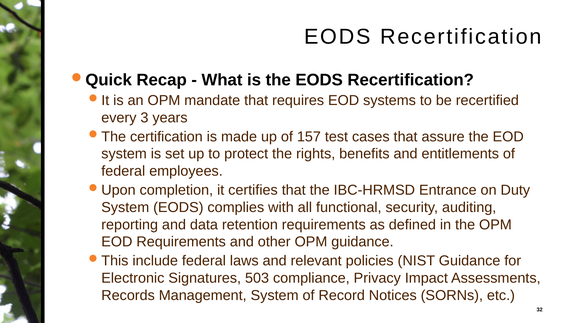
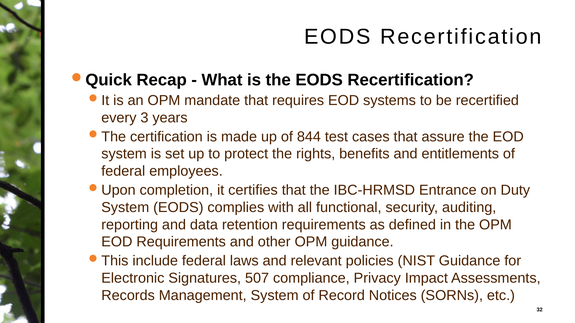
157: 157 -> 844
503: 503 -> 507
